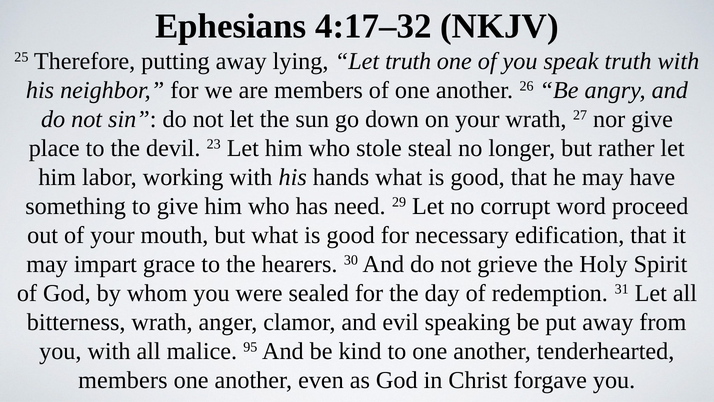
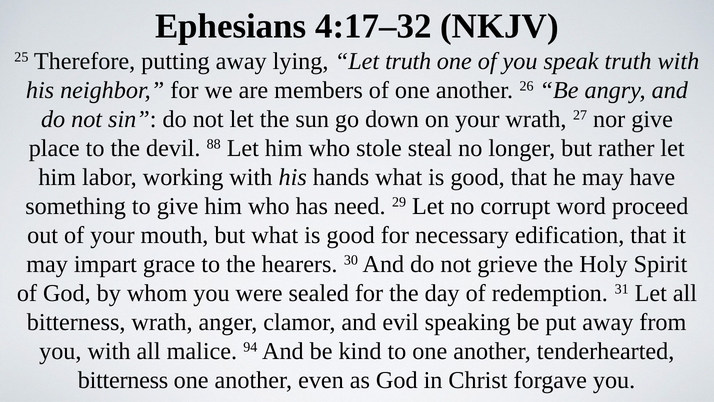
23: 23 -> 88
95: 95 -> 94
members at (123, 380): members -> bitterness
